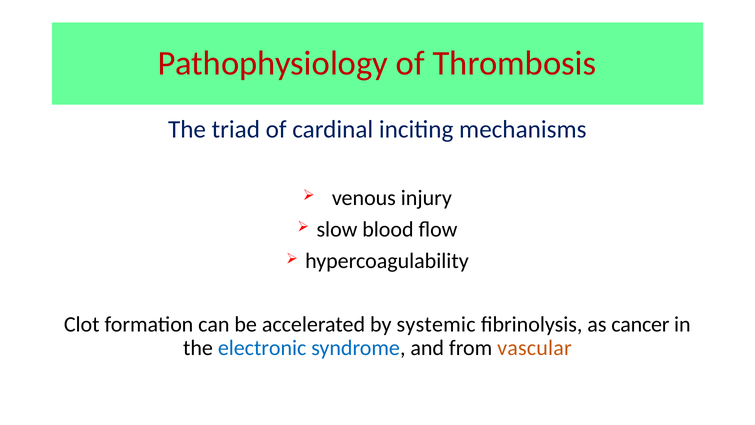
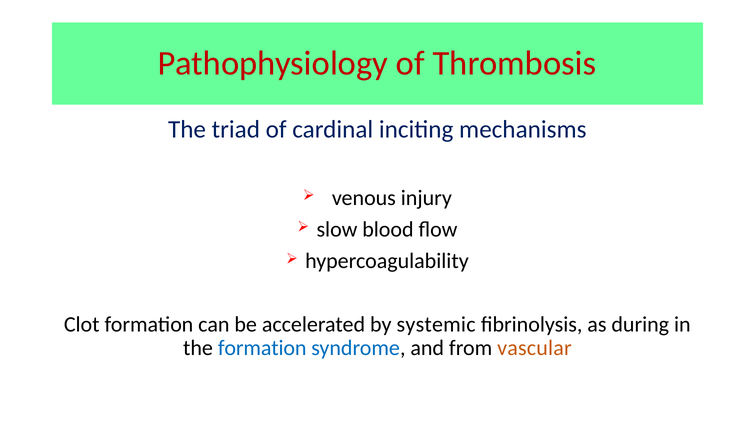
cancer: cancer -> during
the electronic: electronic -> formation
